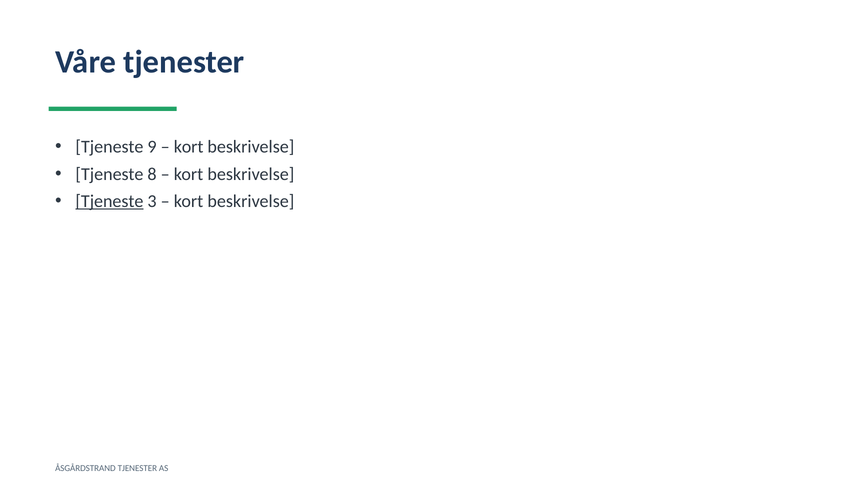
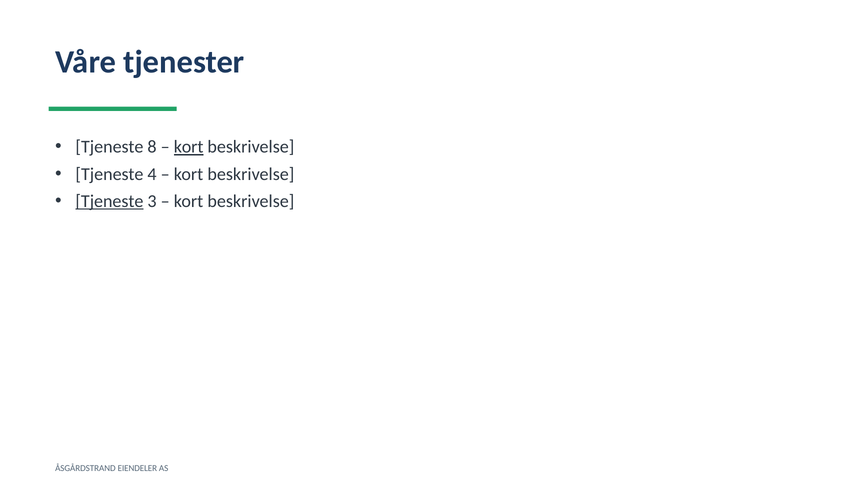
9: 9 -> 8
kort at (189, 147) underline: none -> present
8: 8 -> 4
ÅSGÅRDSTRAND TJENESTER: TJENESTER -> EIENDELER
